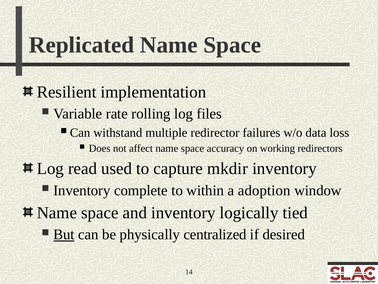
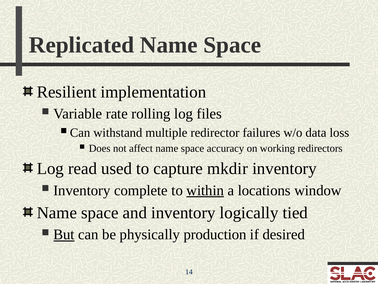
within underline: none -> present
adoption: adoption -> locations
centralized: centralized -> production
